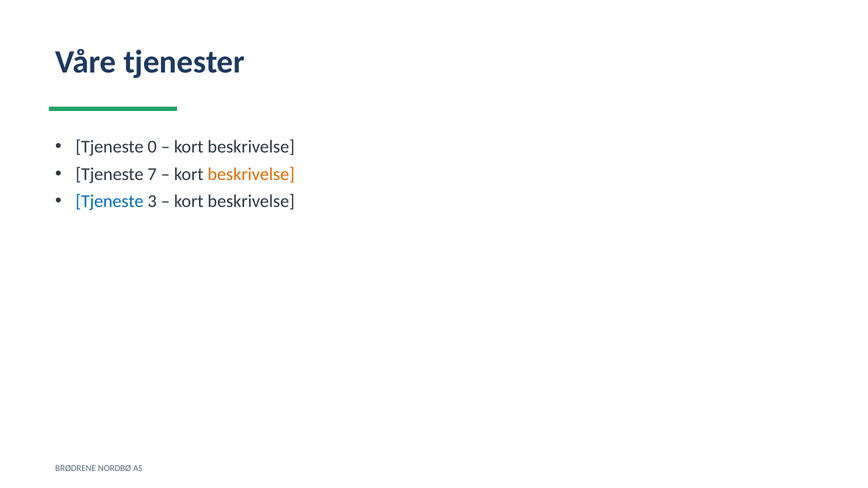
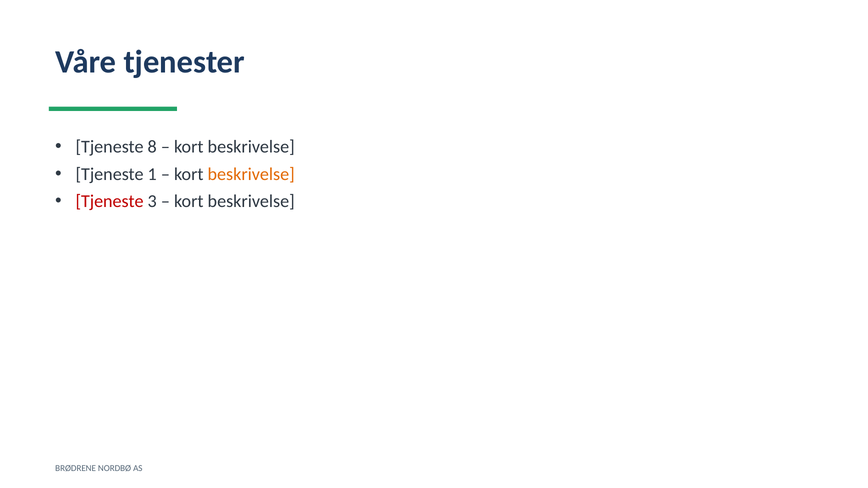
0: 0 -> 8
7: 7 -> 1
Tjeneste at (110, 201) colour: blue -> red
